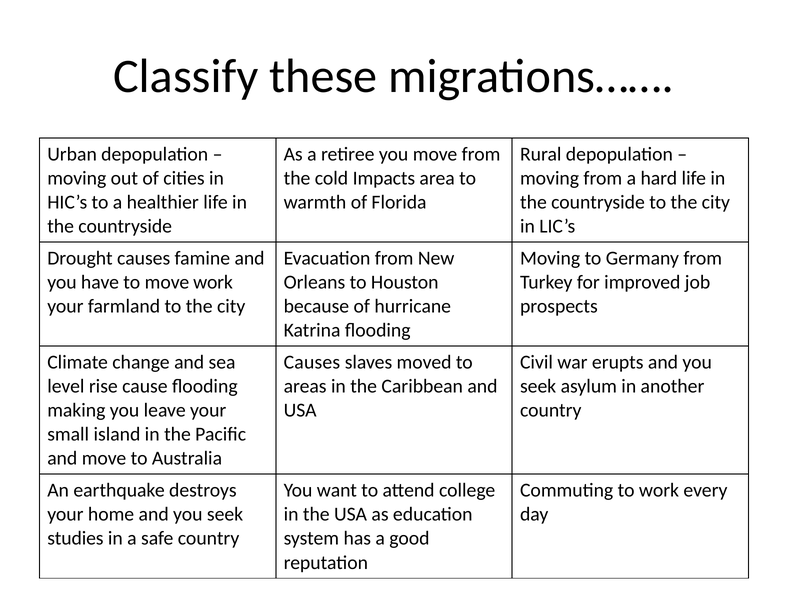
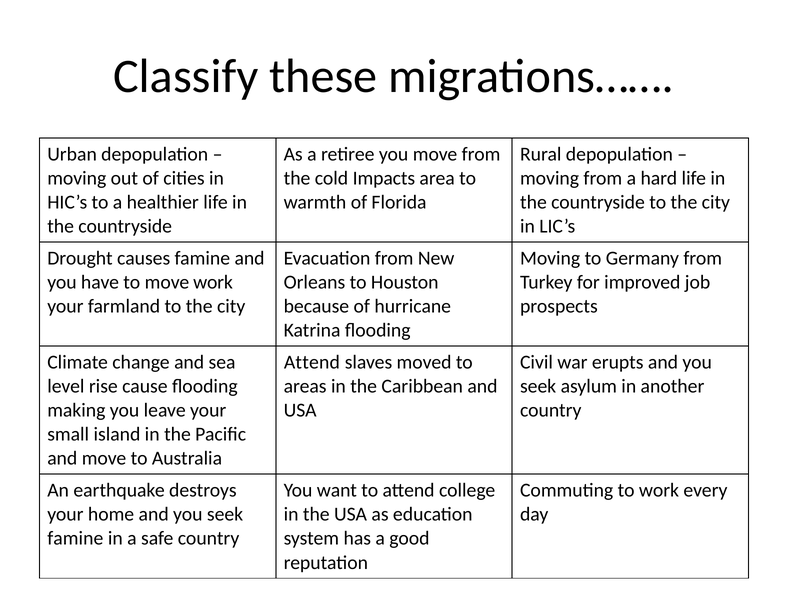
Causes at (312, 362): Causes -> Attend
studies at (75, 538): studies -> famine
